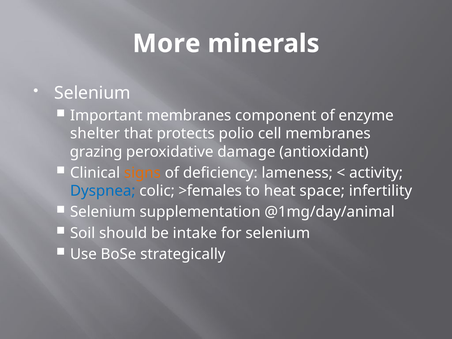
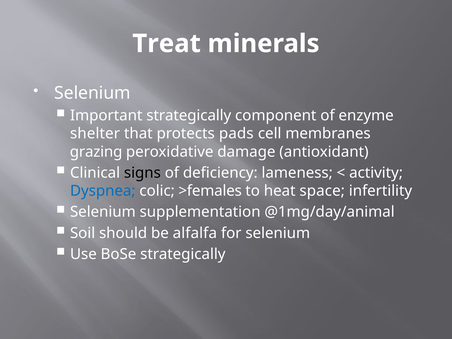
More: More -> Treat
Important membranes: membranes -> strategically
polio: polio -> pads
signs colour: orange -> black
intake: intake -> alfalfa
